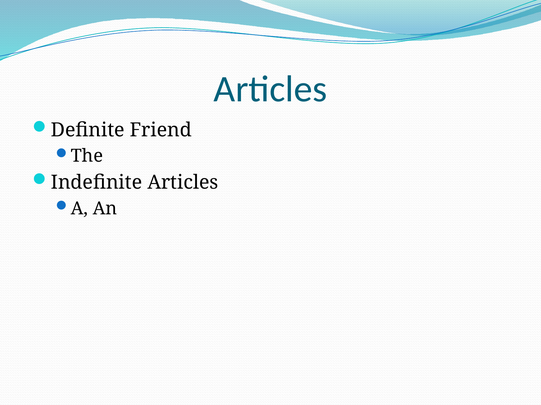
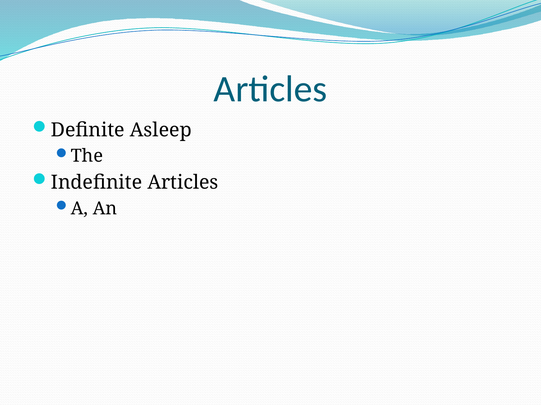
Friend: Friend -> Asleep
